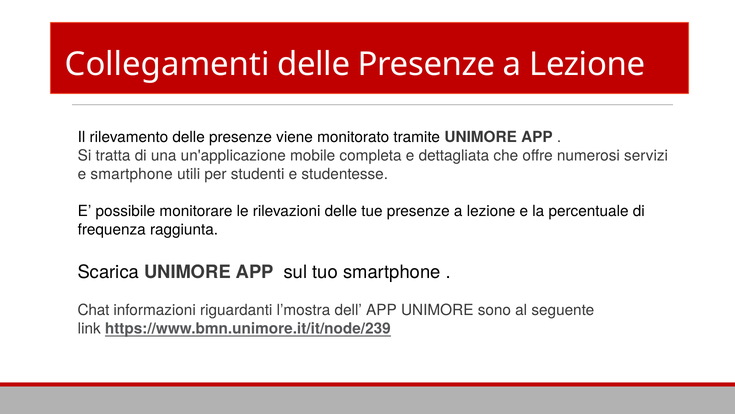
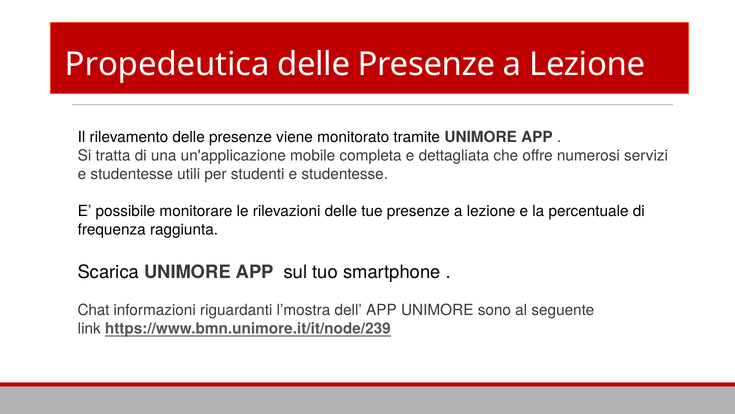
Collegamenti: Collegamenti -> Propedeutica
smartphone at (132, 174): smartphone -> studentesse
